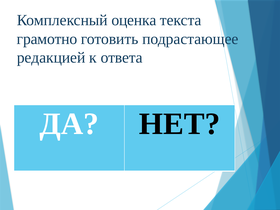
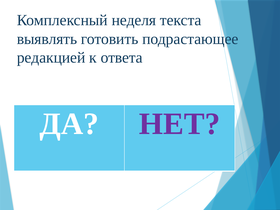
оценка: оценка -> неделя
грамотно: грамотно -> выявлять
НЕТ colour: black -> purple
